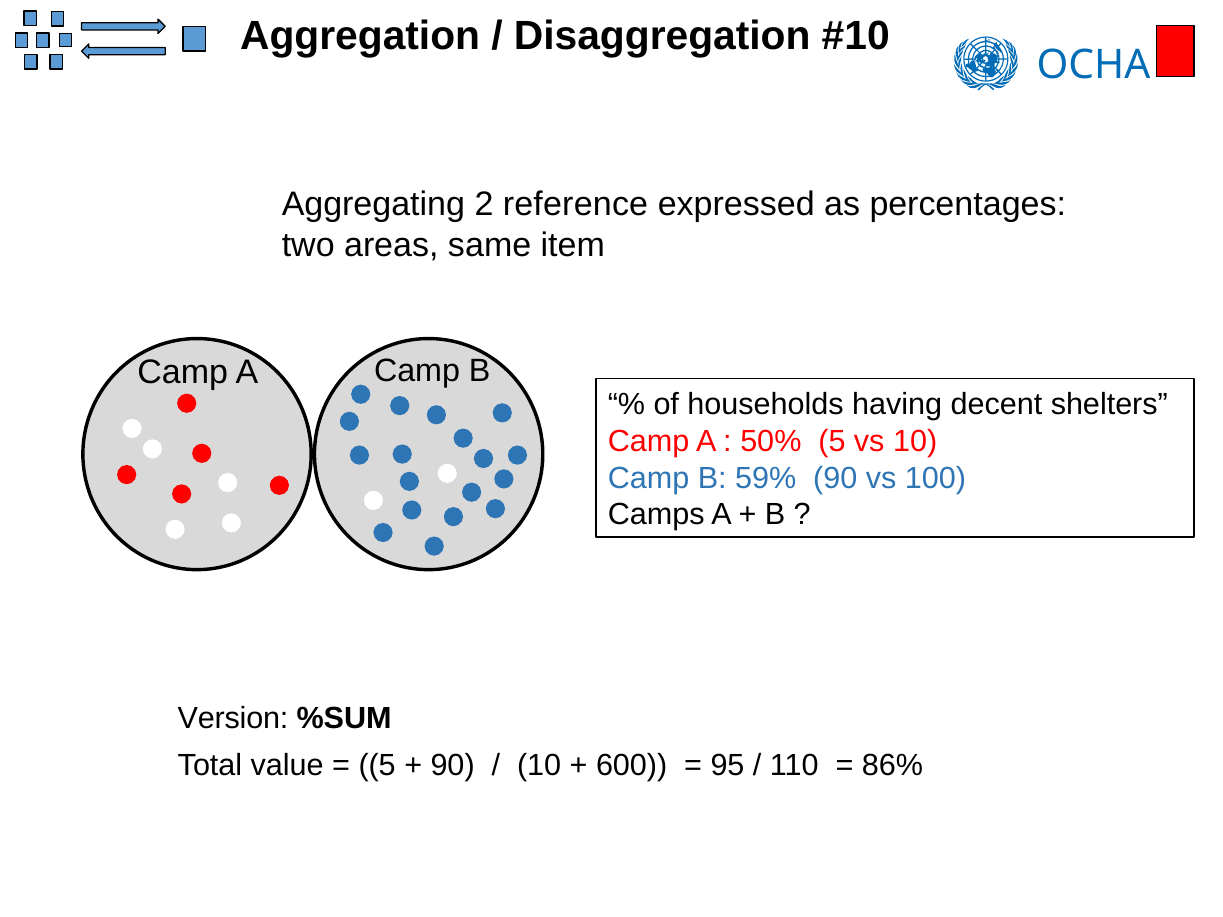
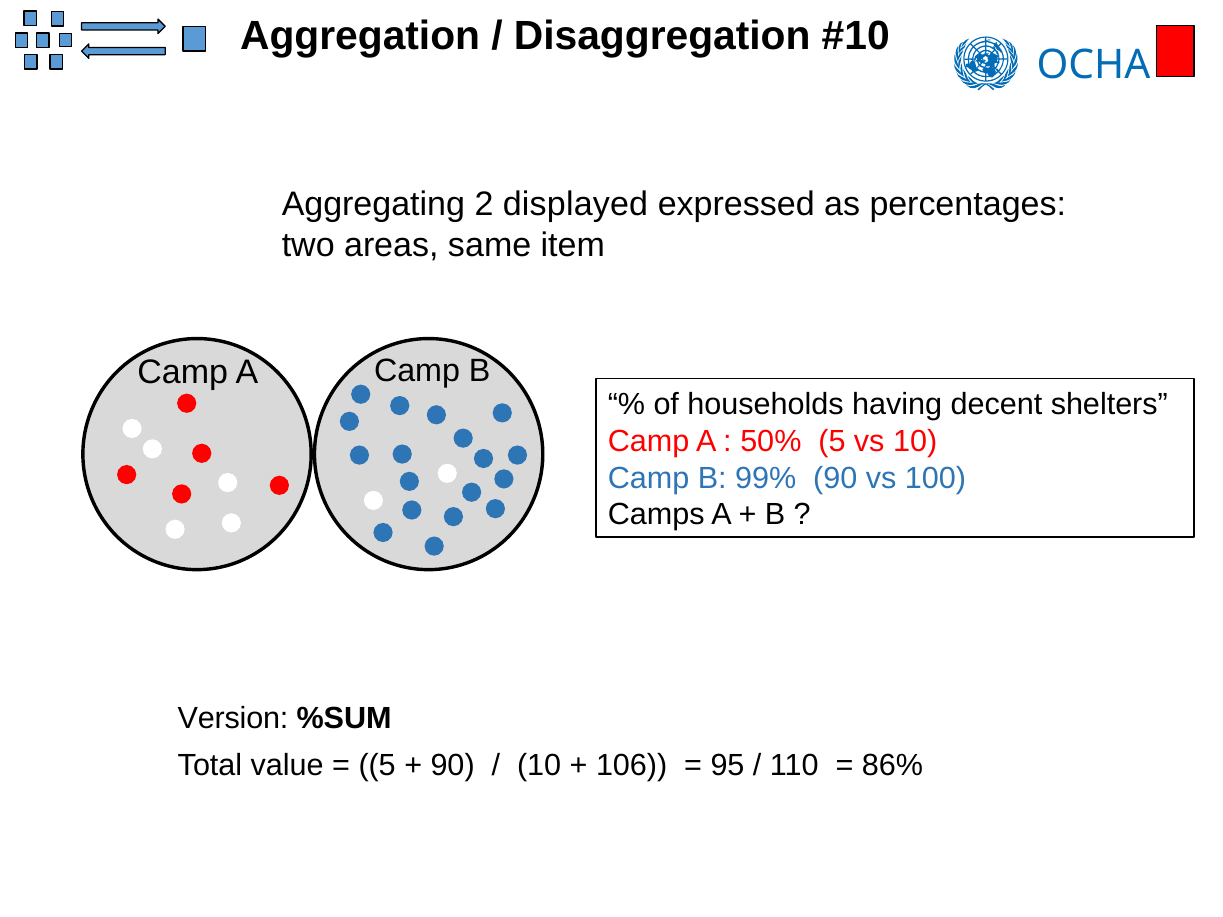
reference: reference -> displayed
59%: 59% -> 99%
600: 600 -> 106
